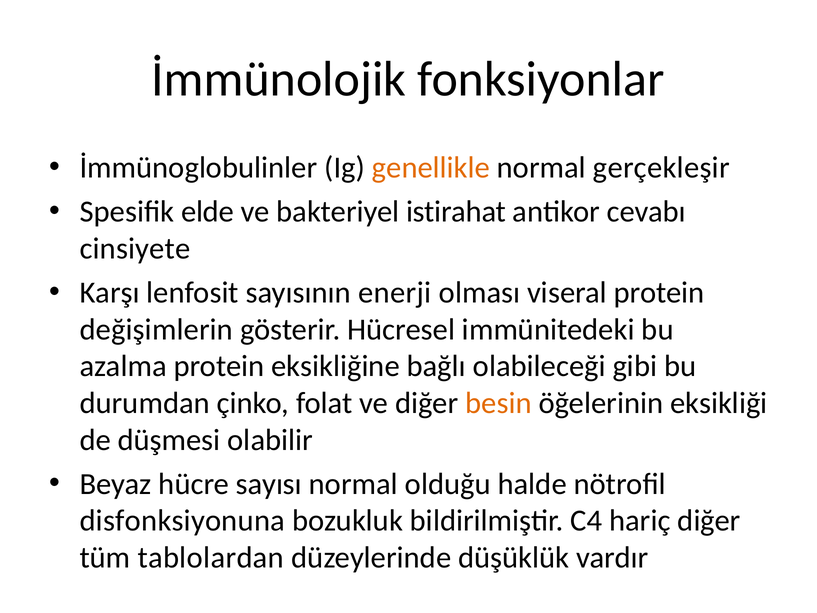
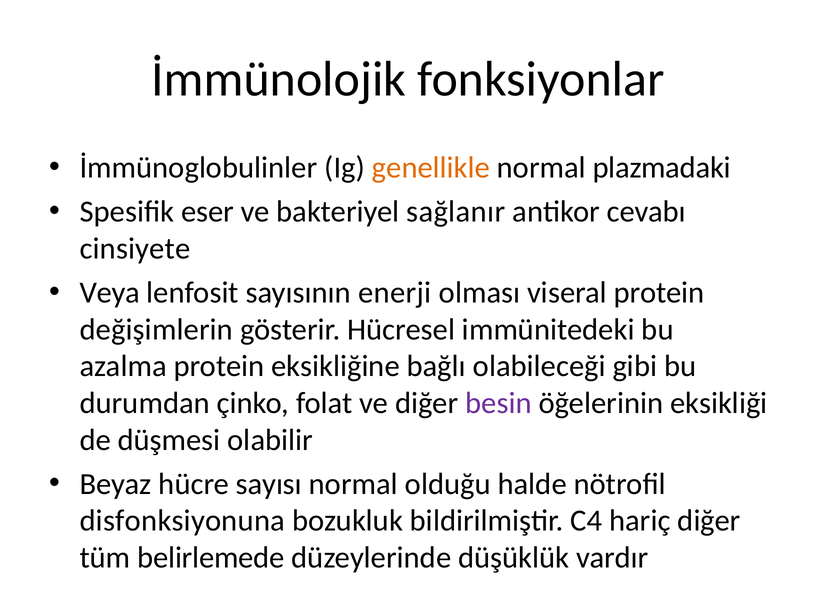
gerçekleşir: gerçekleşir -> plazmadaki
elde: elde -> eser
istirahat: istirahat -> sağlanır
Karşı: Karşı -> Veya
besin colour: orange -> purple
tablolardan: tablolardan -> belirlemede
